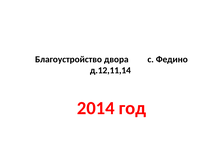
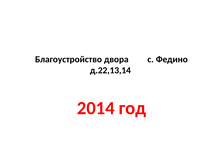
д.12,11,14: д.12,11,14 -> д.22,13,14
